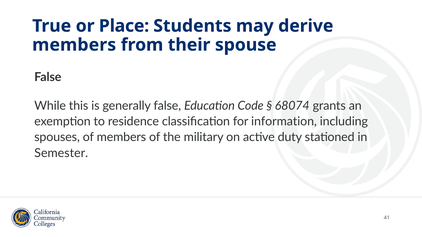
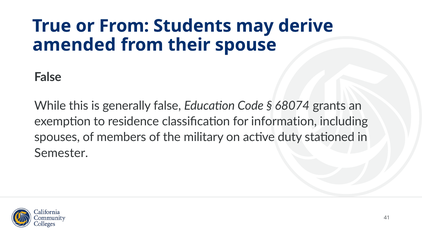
or Place: Place -> From
members at (74, 45): members -> amended
